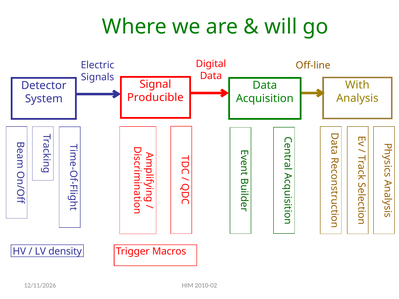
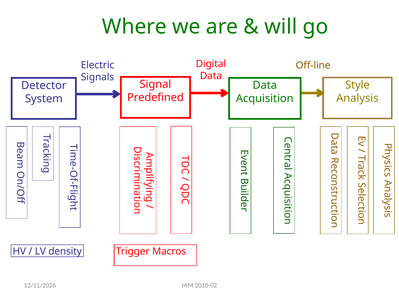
With: With -> Style
Producible: Producible -> Predefined
